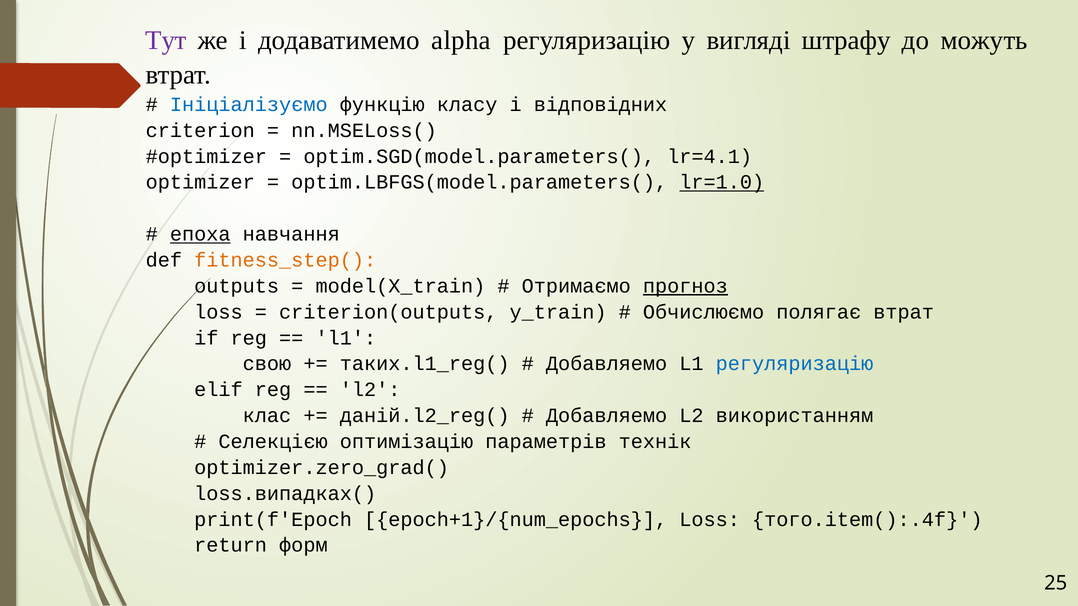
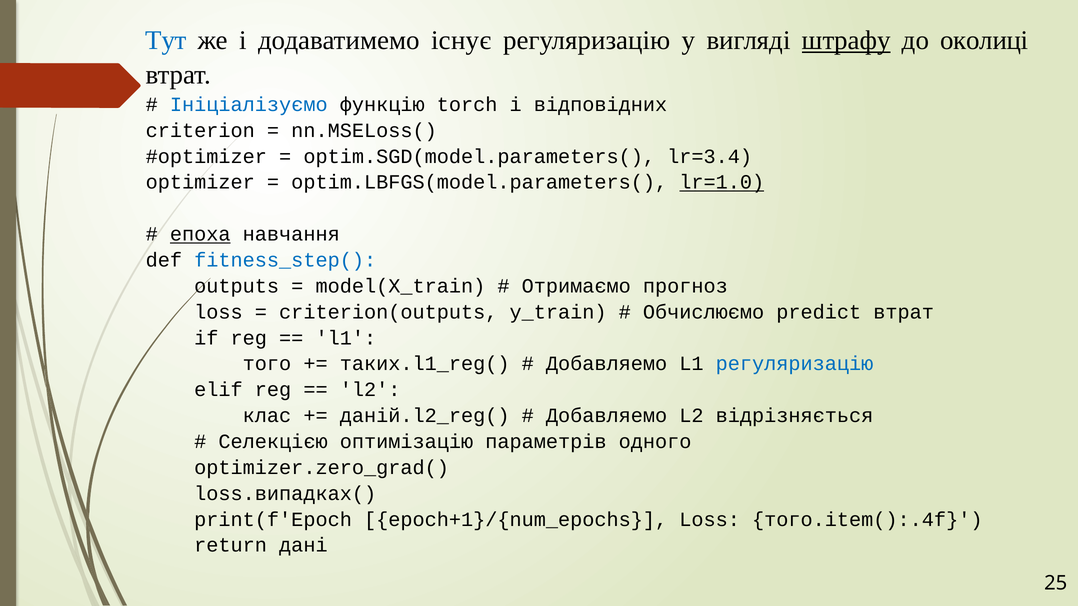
Тут colour: purple -> blue
alpha: alpha -> існує
штрафу underline: none -> present
можуть: можуть -> околиці
класу: класу -> torch
lr=4.1: lr=4.1 -> lr=3.4
fitness_step( colour: orange -> blue
прогноз underline: present -> none
полягає: полягає -> predict
свою: свою -> того
використанням: використанням -> відрізняється
технік: технік -> одного
форм: форм -> дані
